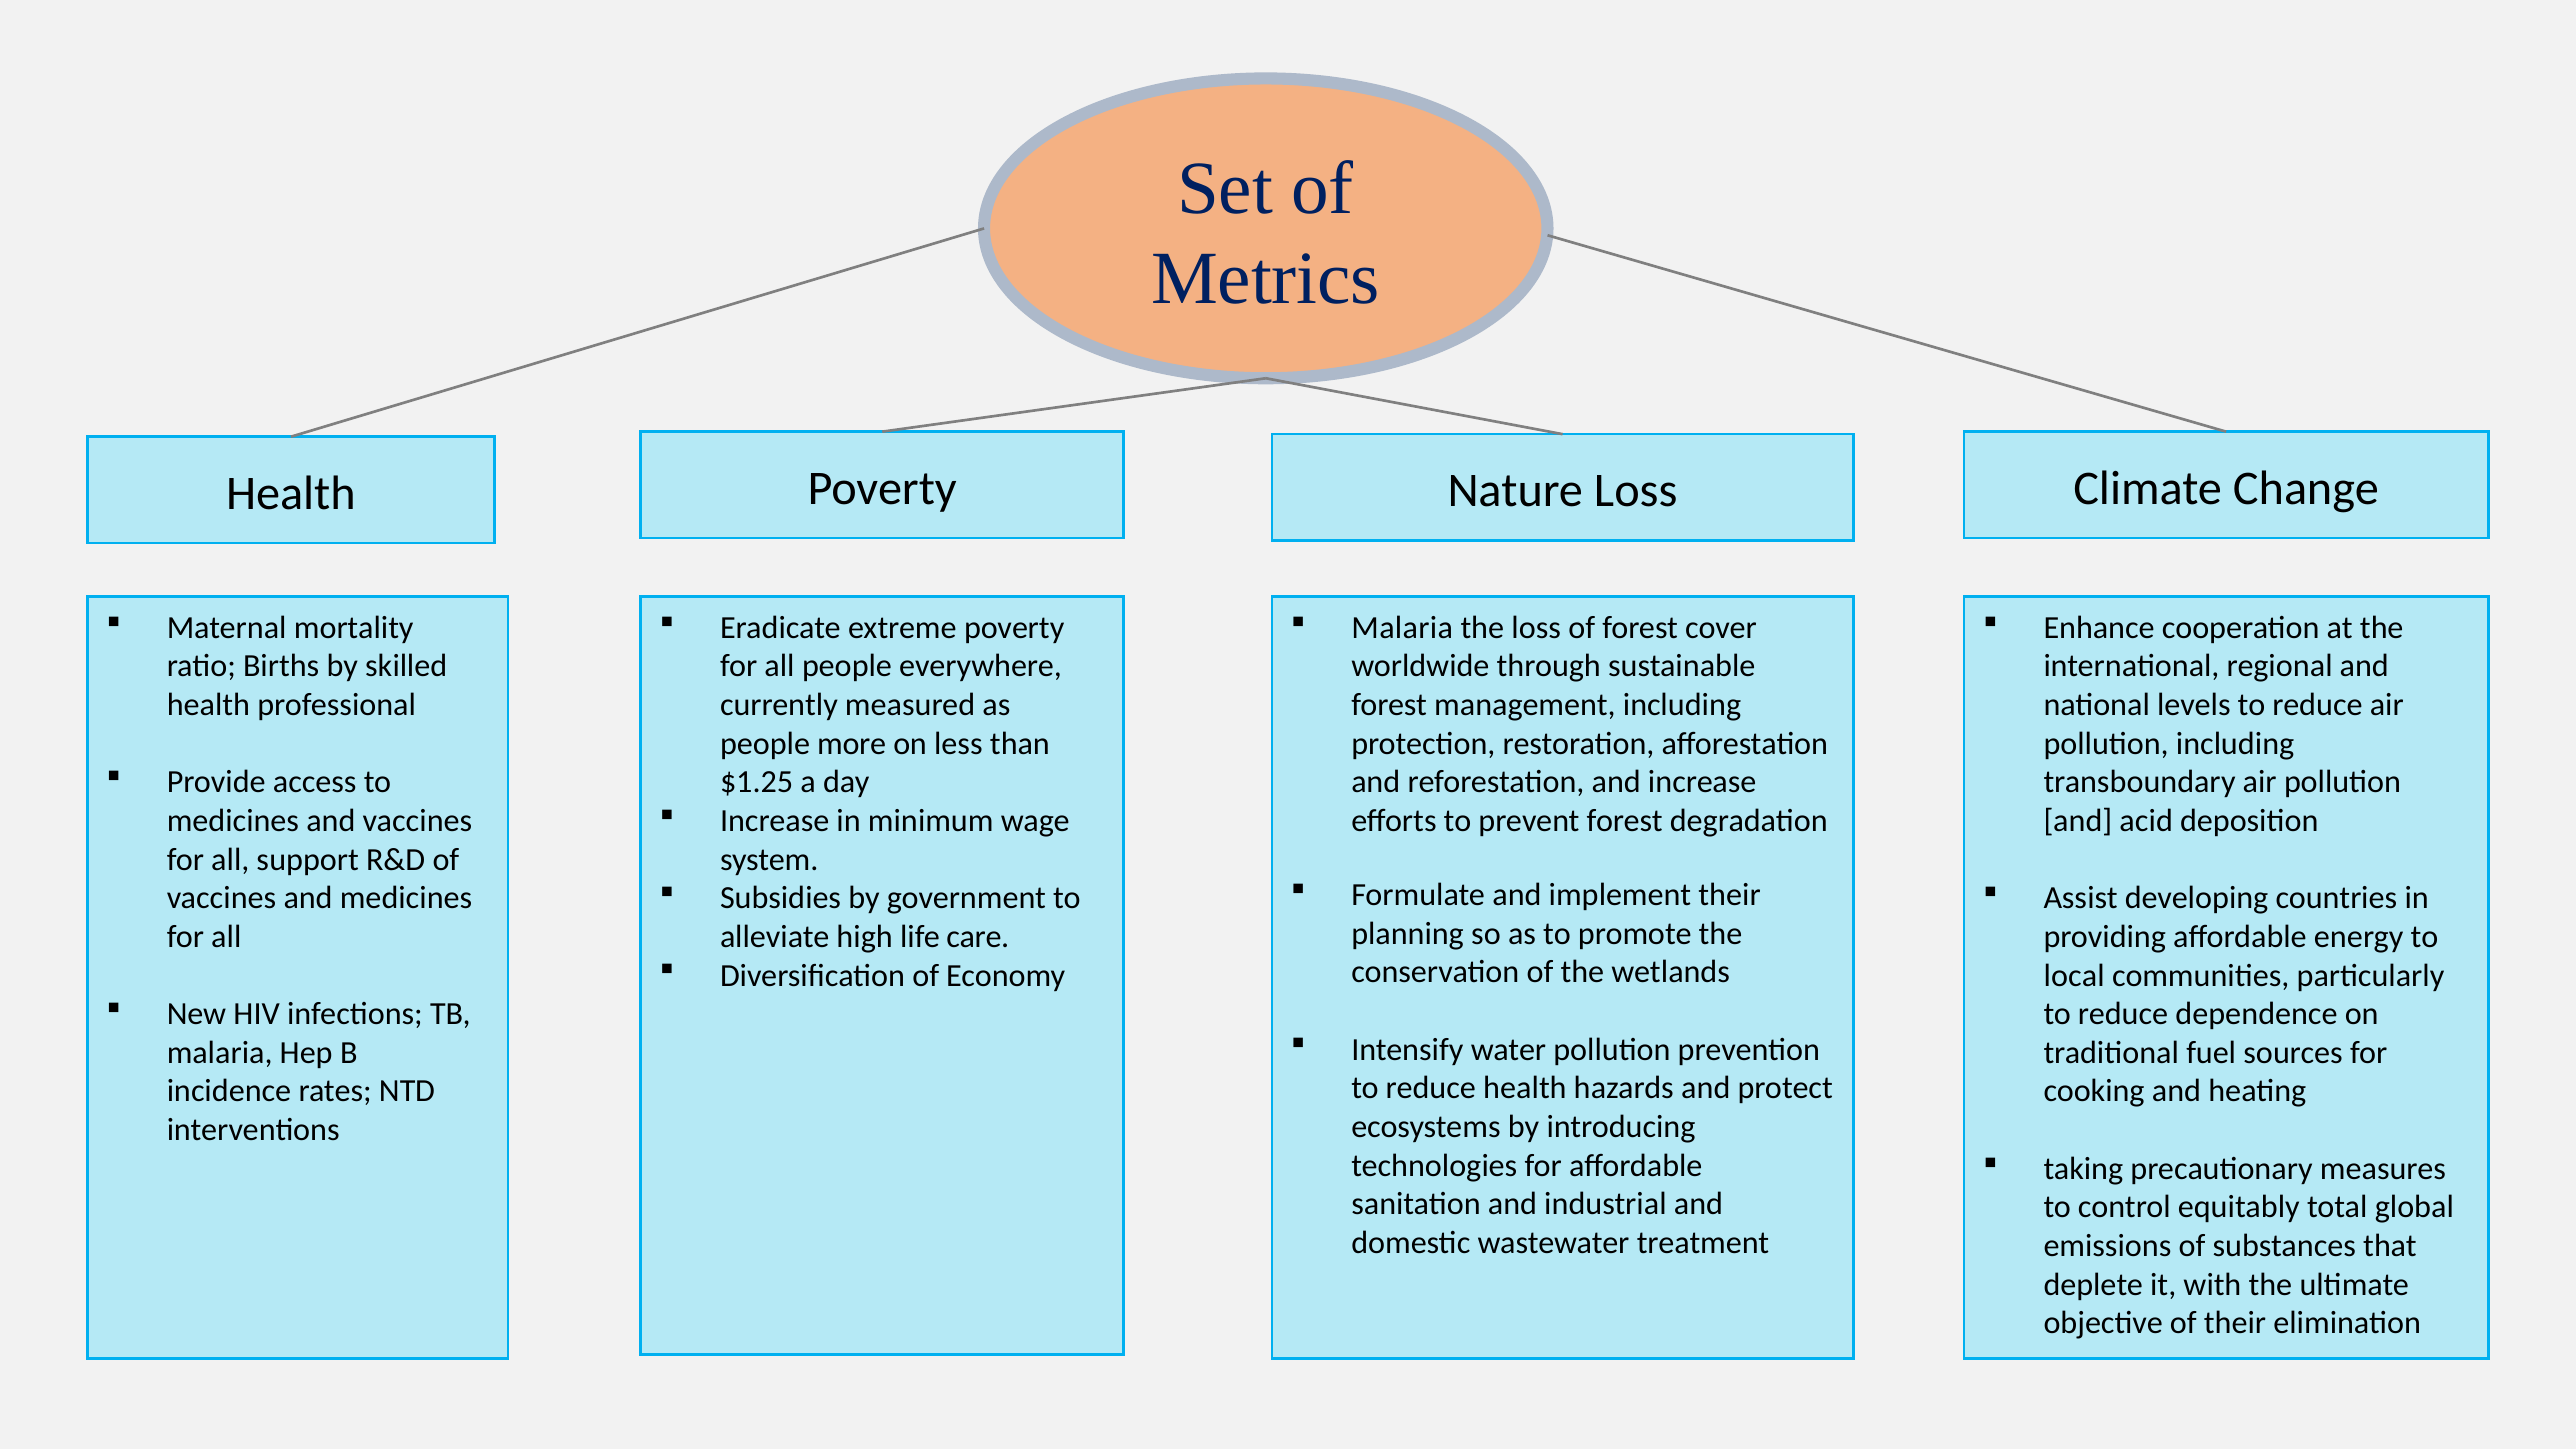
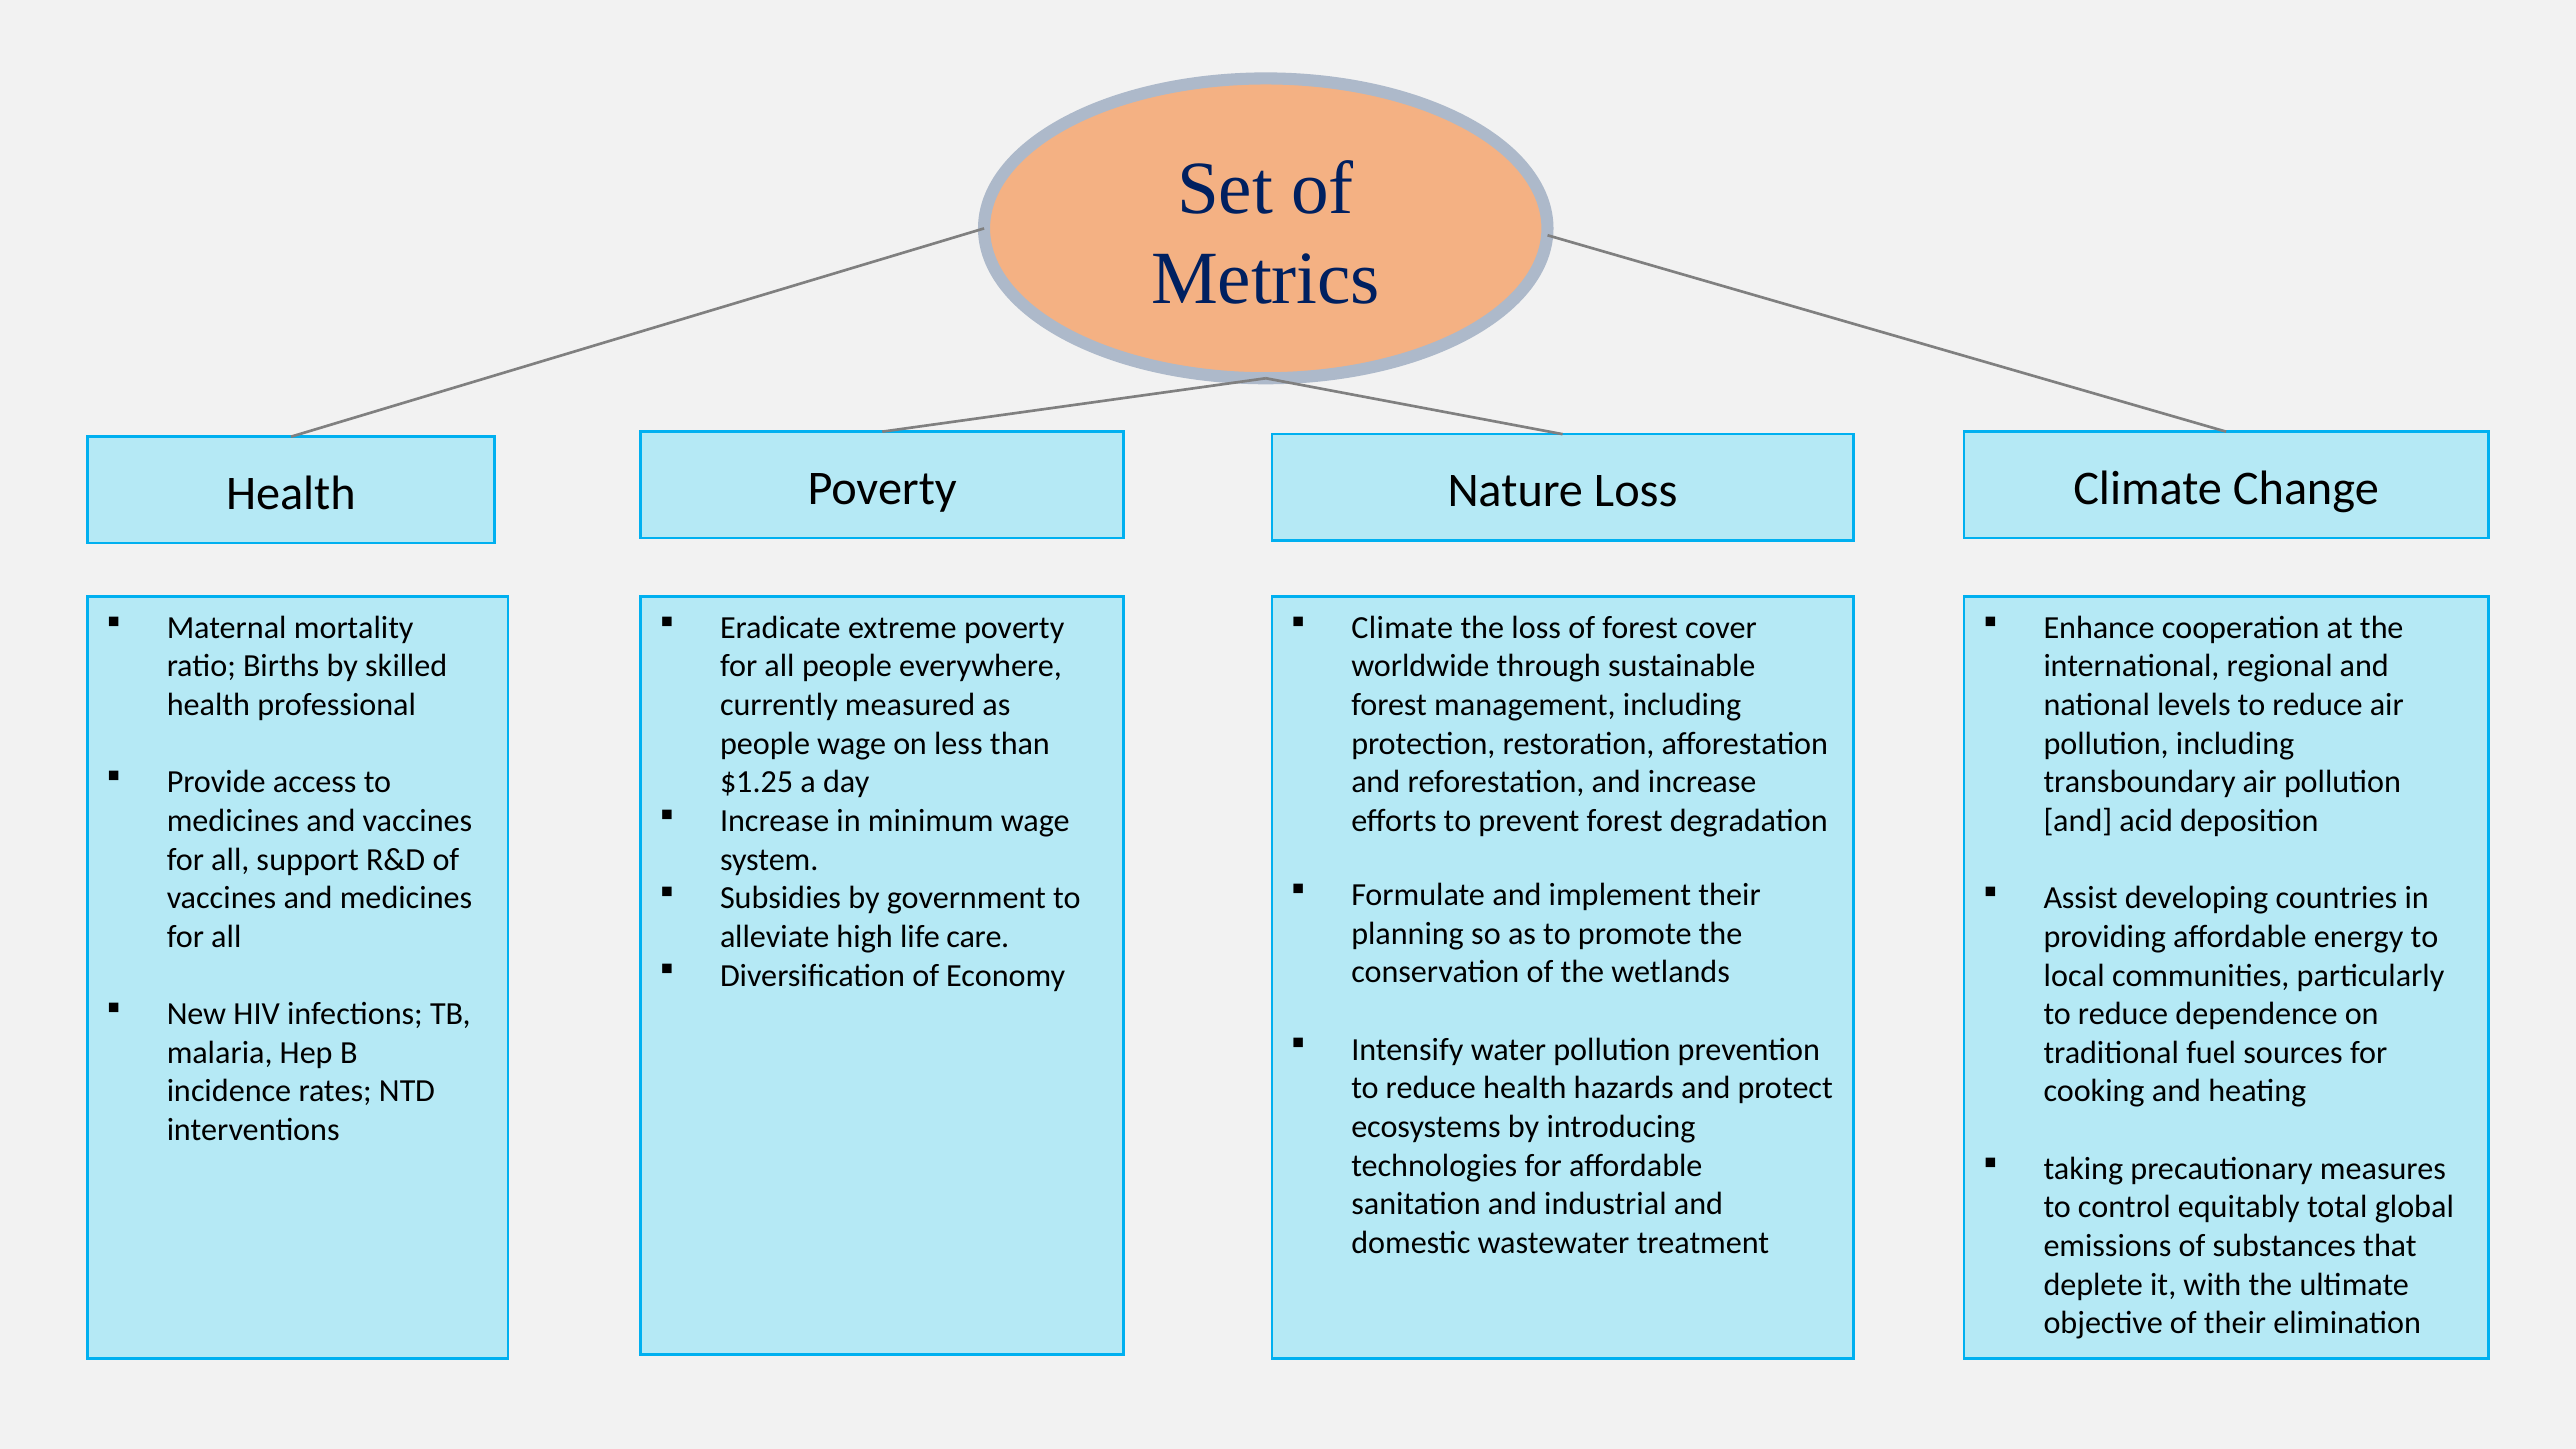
Malaria at (1402, 628): Malaria -> Climate
people more: more -> wage
